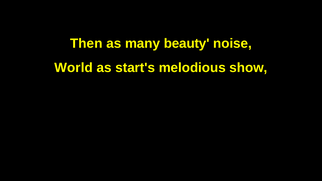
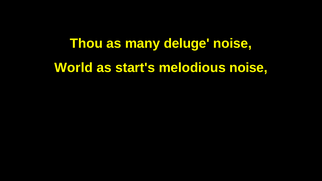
Then: Then -> Thou
beauty: beauty -> deluge
melodious show: show -> noise
